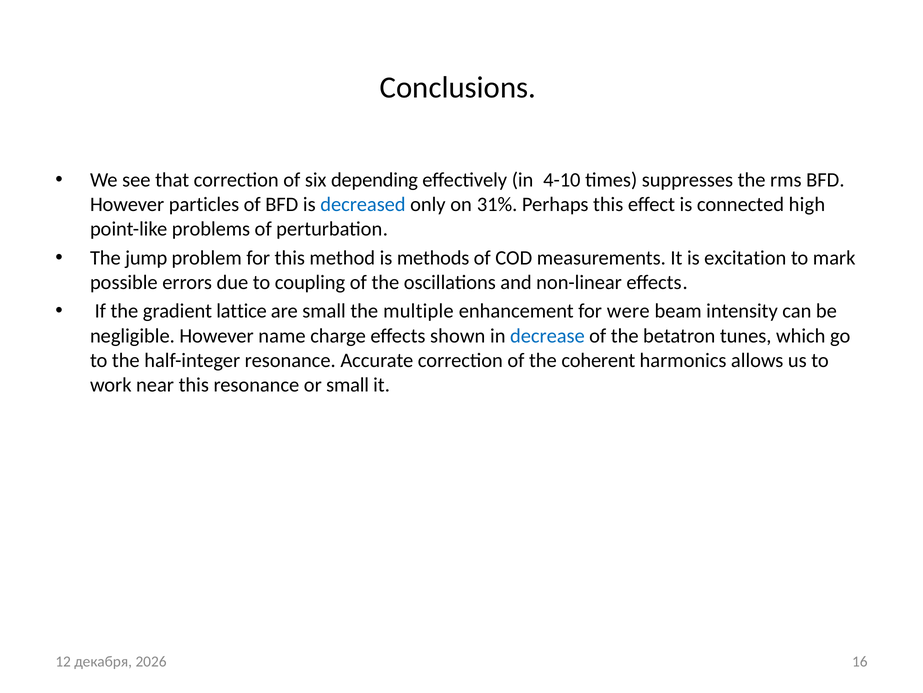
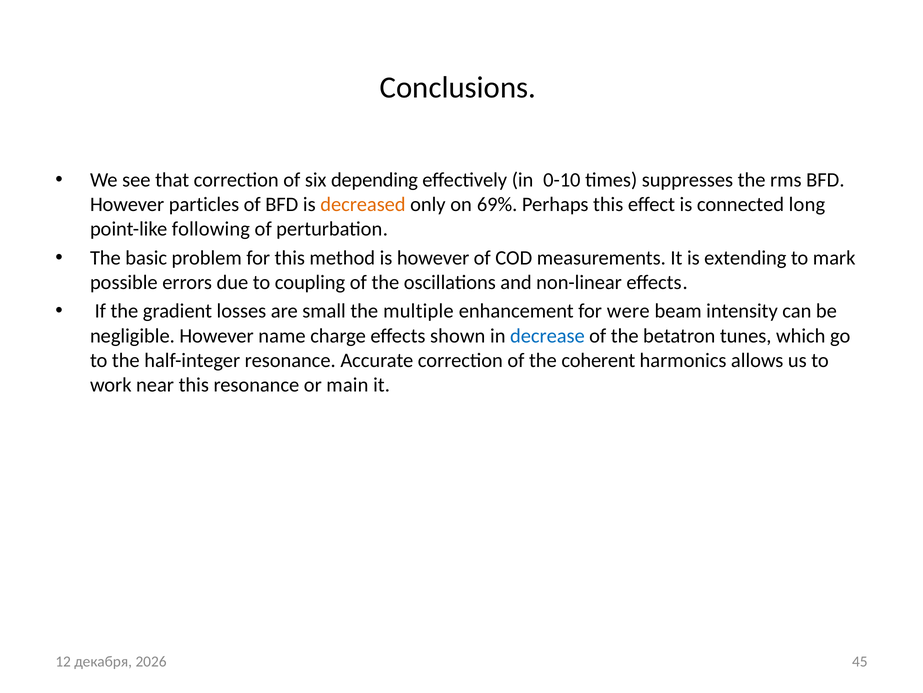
4-10: 4-10 -> 0-10
decreased colour: blue -> orange
31%: 31% -> 69%
high: high -> long
problems: problems -> following
jump: jump -> basic
is methods: methods -> however
excitation: excitation -> extending
lattice: lattice -> losses
or small: small -> main
16: 16 -> 45
